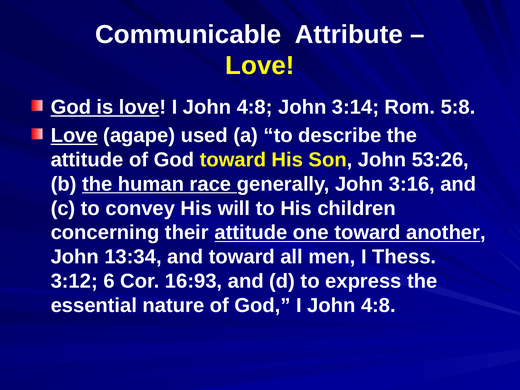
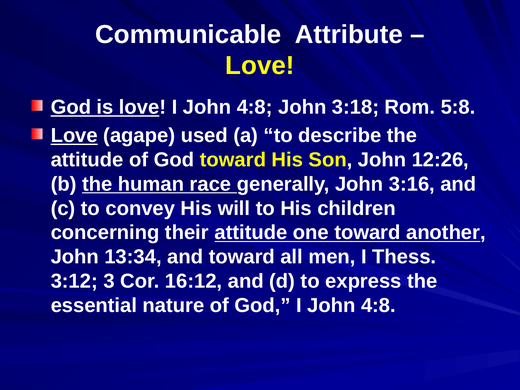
3:14: 3:14 -> 3:18
53:26: 53:26 -> 12:26
6: 6 -> 3
16:93: 16:93 -> 16:12
